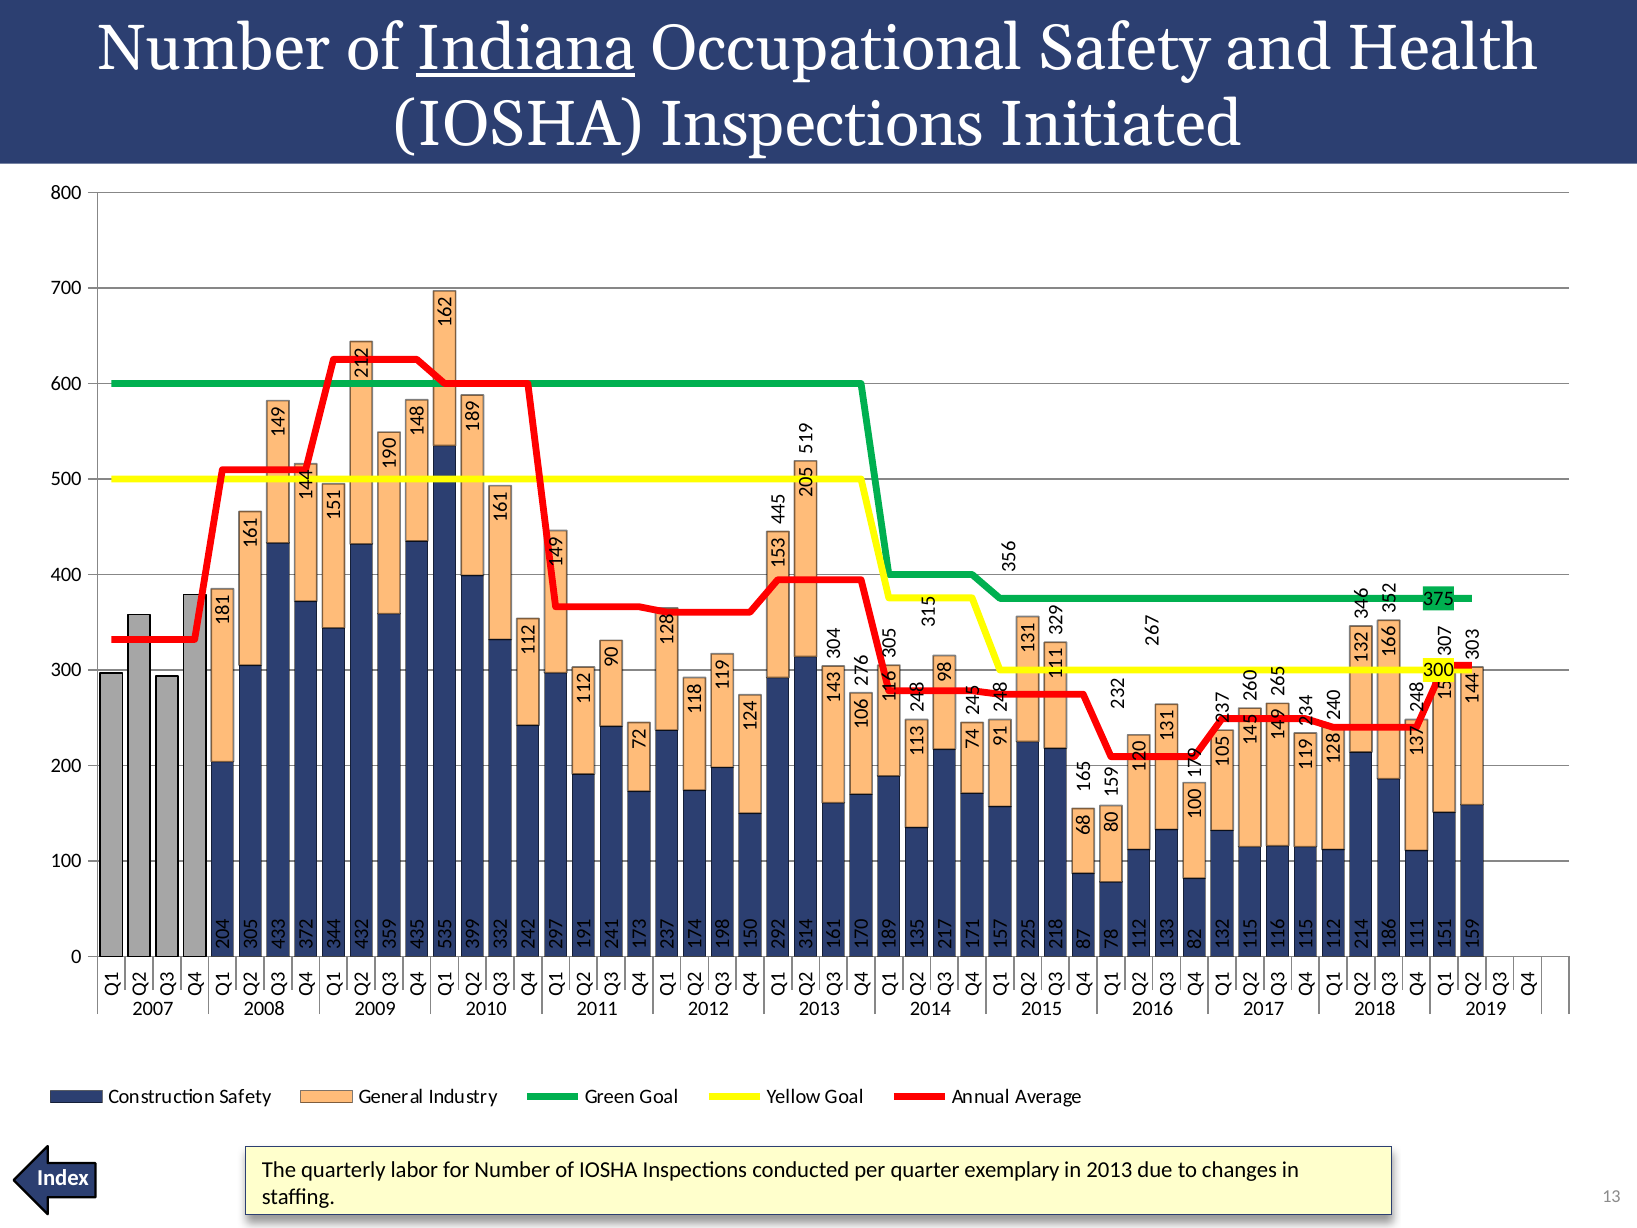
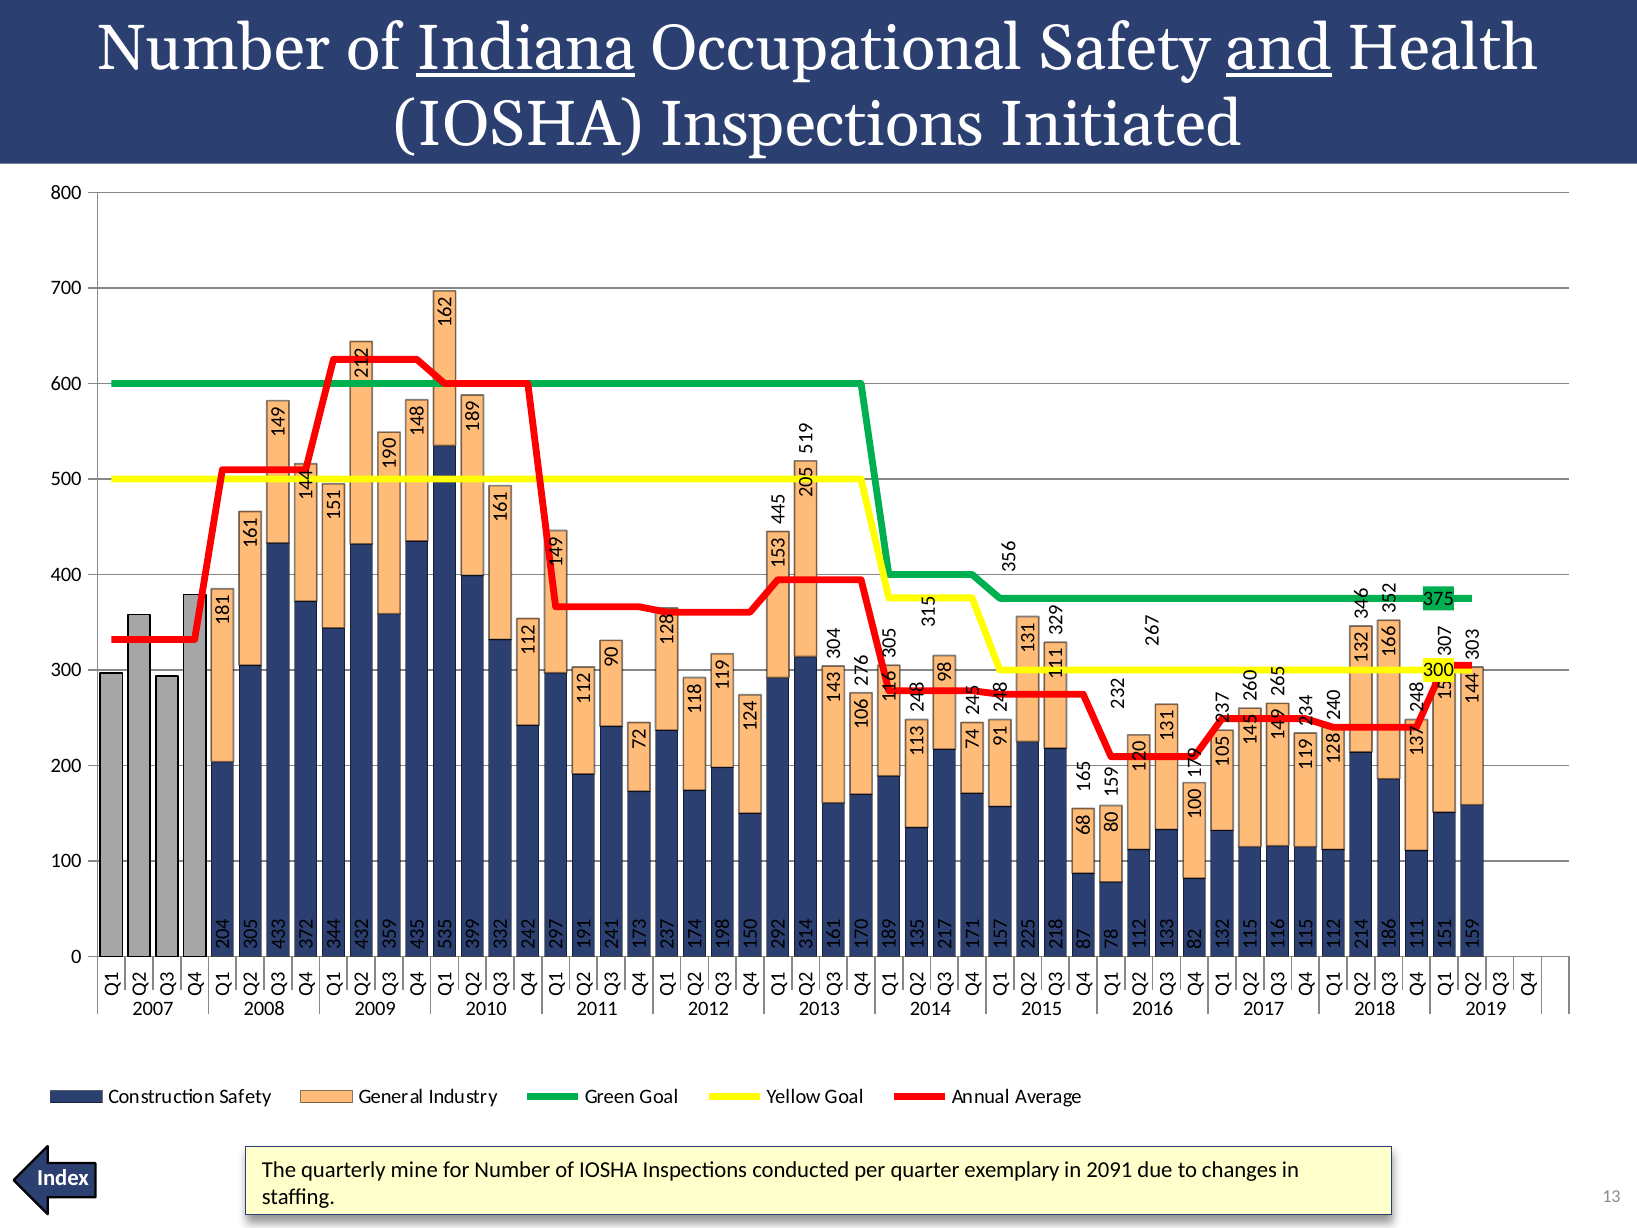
and underline: none -> present
labor: labor -> mine
in 2013: 2013 -> 2091
